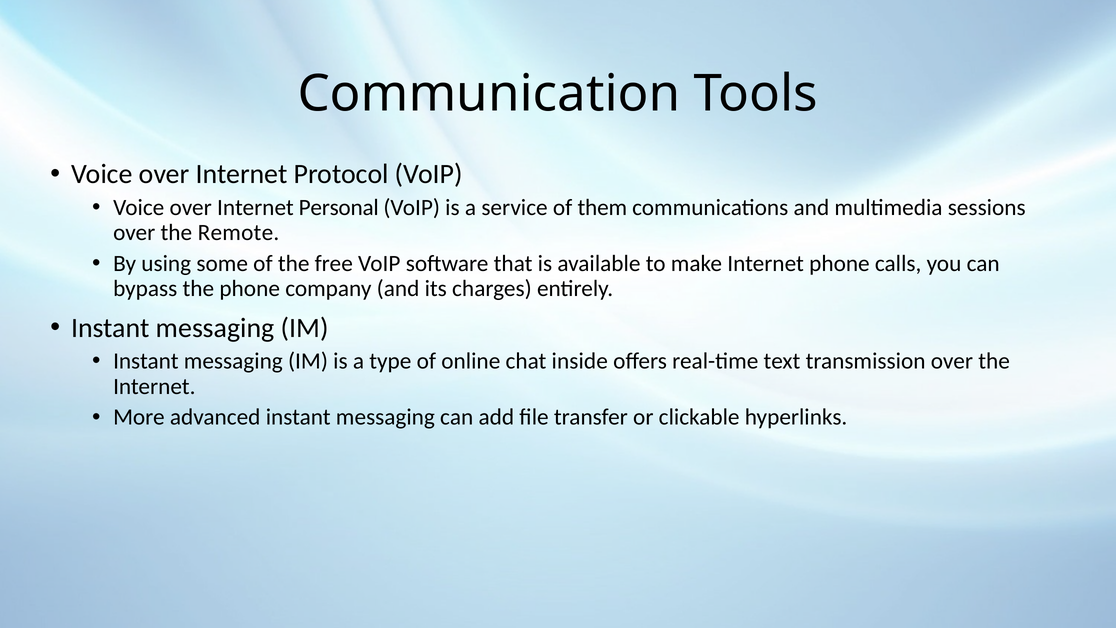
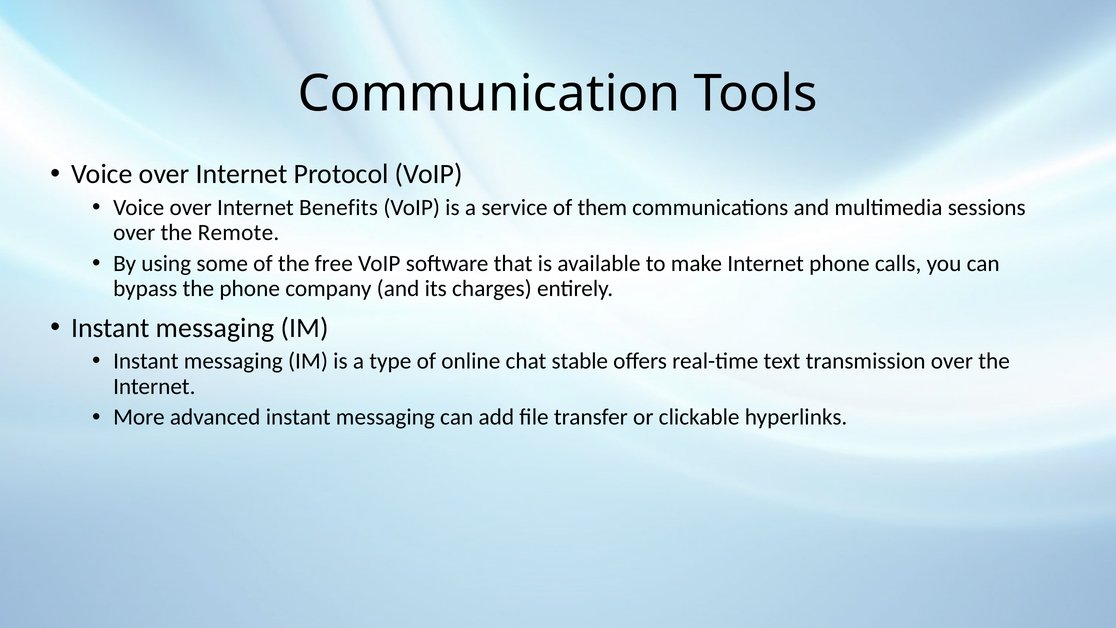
Personal: Personal -> Benefits
inside: inside -> stable
